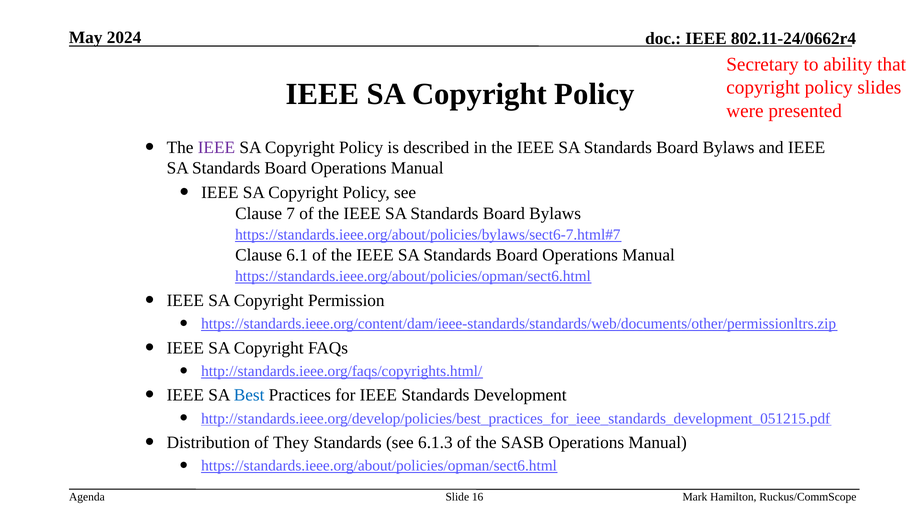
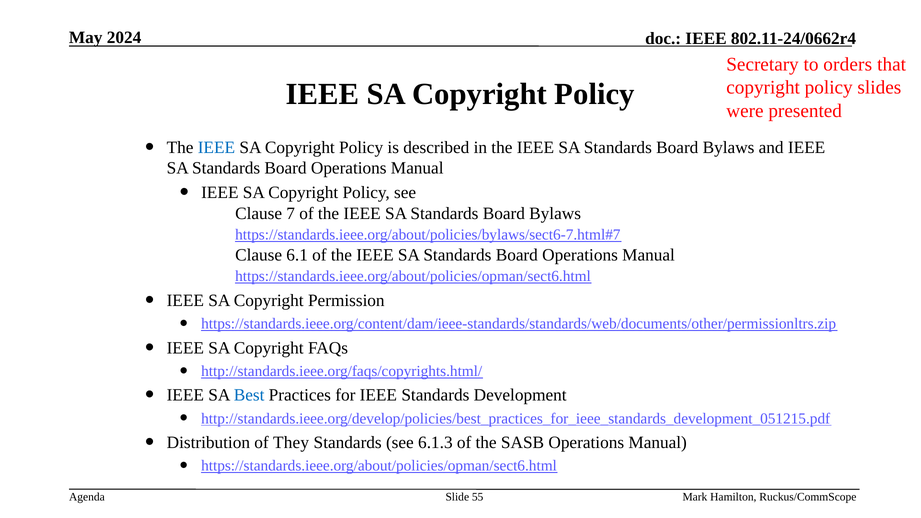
ability: ability -> orders
IEEE at (216, 147) colour: purple -> blue
16: 16 -> 55
